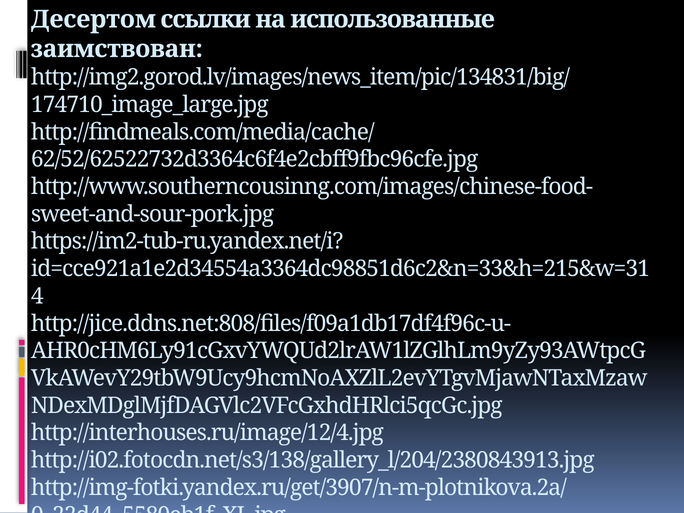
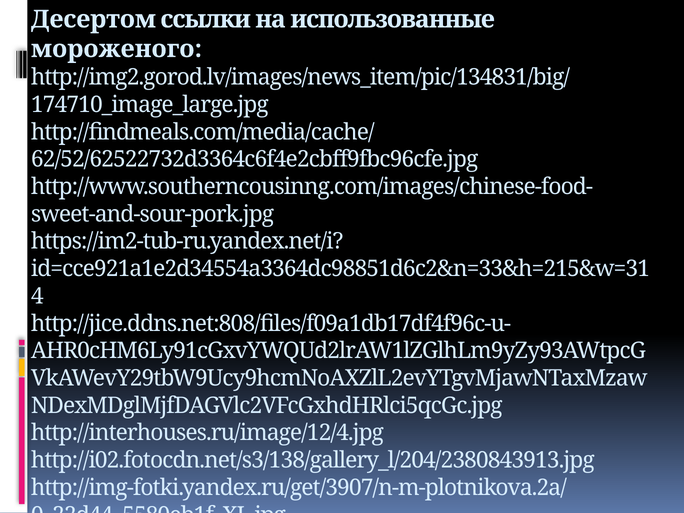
заимствован: заимствован -> мороженого
